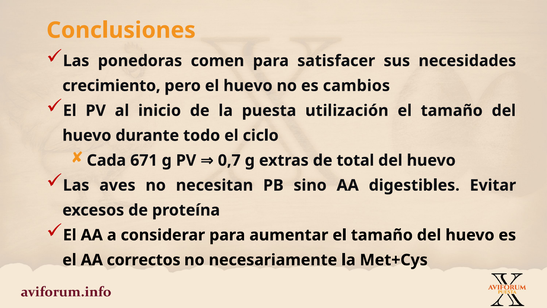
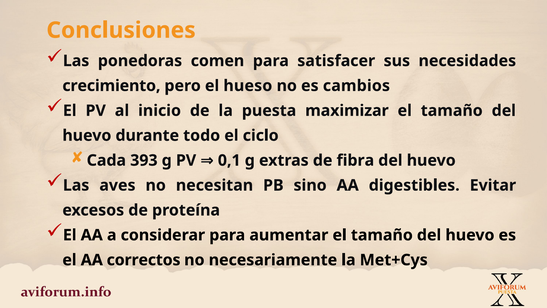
el huevo: huevo -> hueso
utilización: utilización -> maximizar
671: 671 -> 393
0,7: 0,7 -> 0,1
total: total -> fibra
